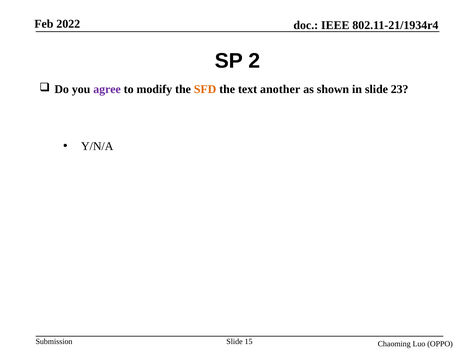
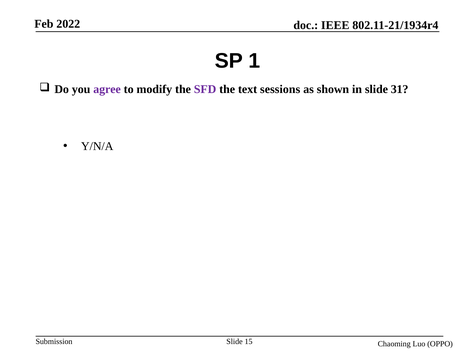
2: 2 -> 1
SFD colour: orange -> purple
another: another -> sessions
23: 23 -> 31
